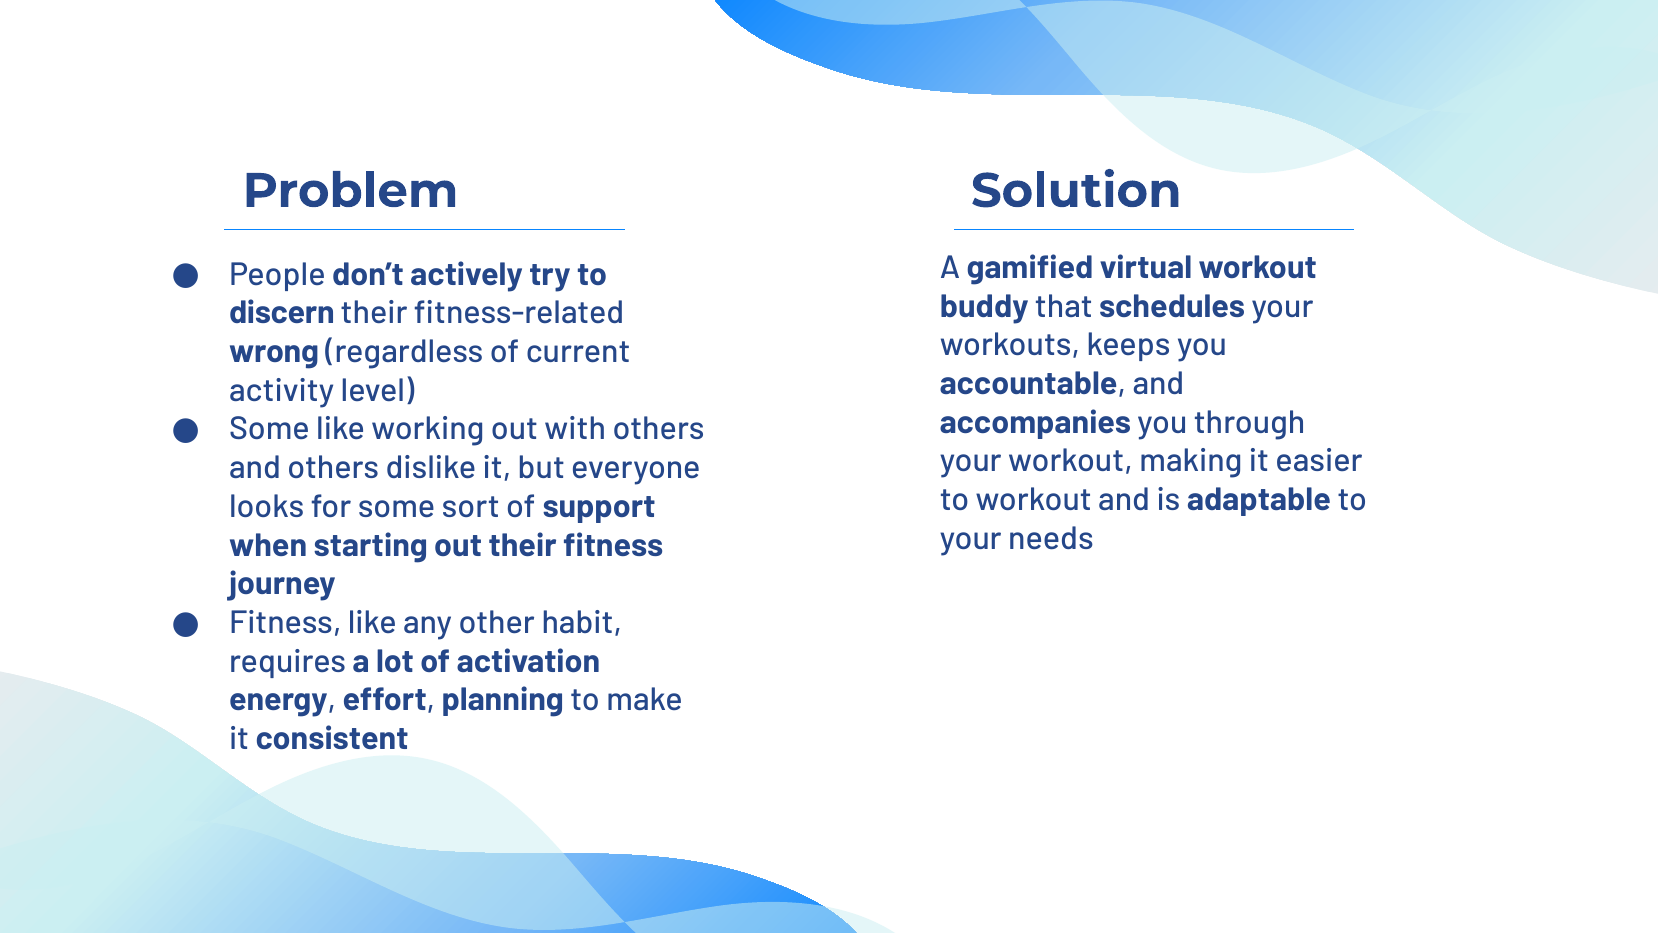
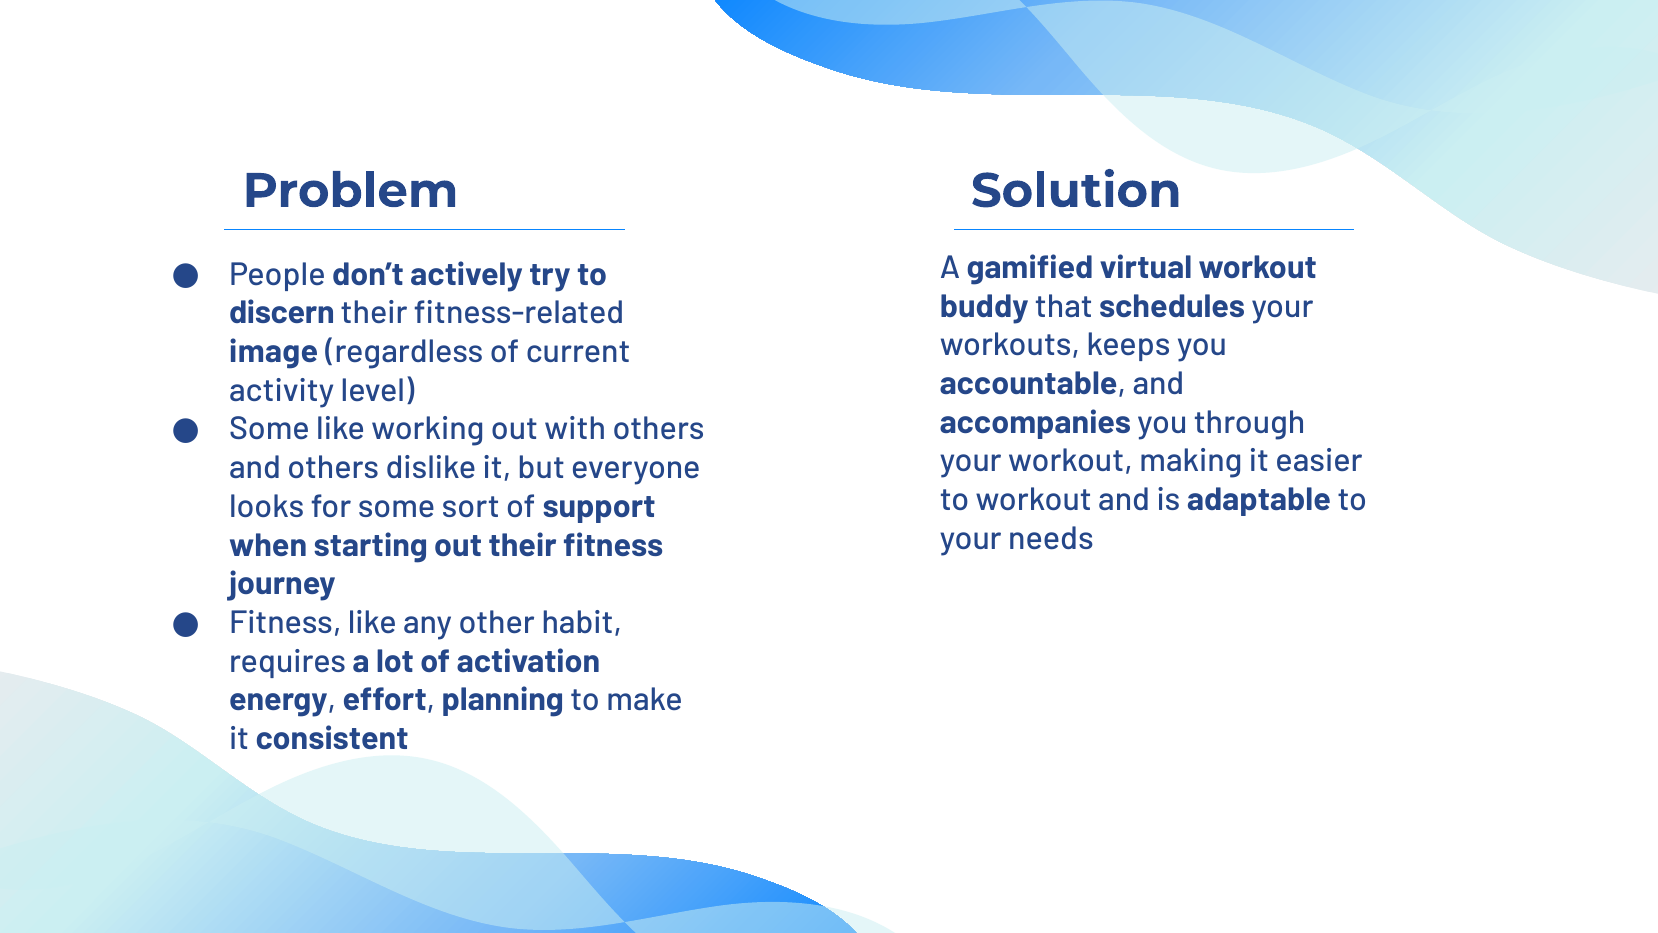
wrong: wrong -> image
